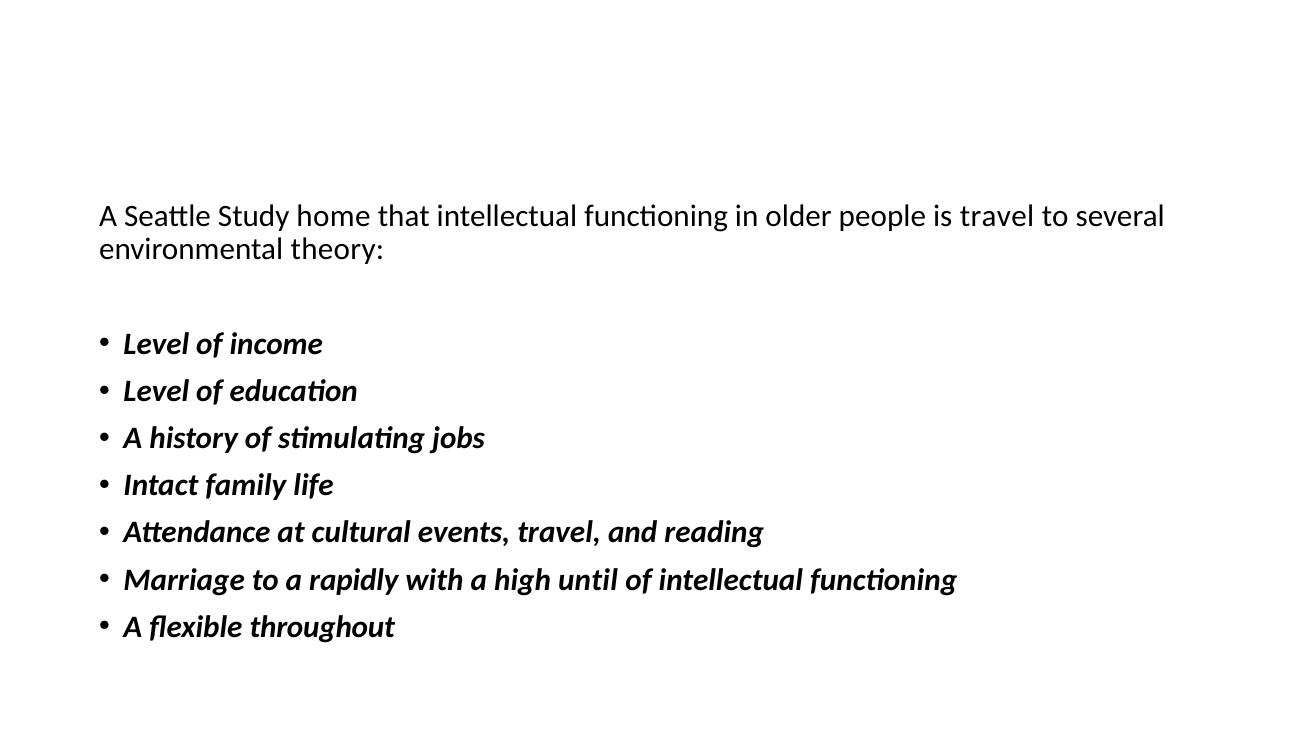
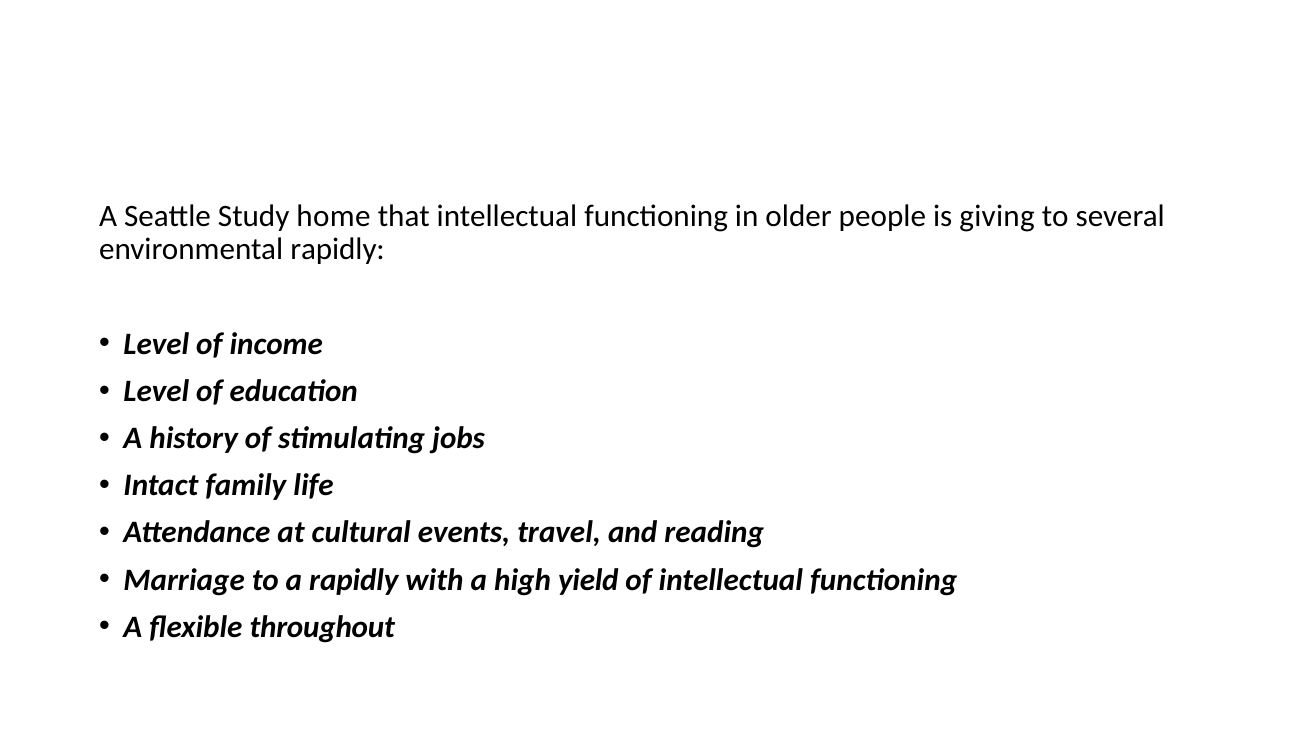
is travel: travel -> giving
environmental theory: theory -> rapidly
until: until -> yield
